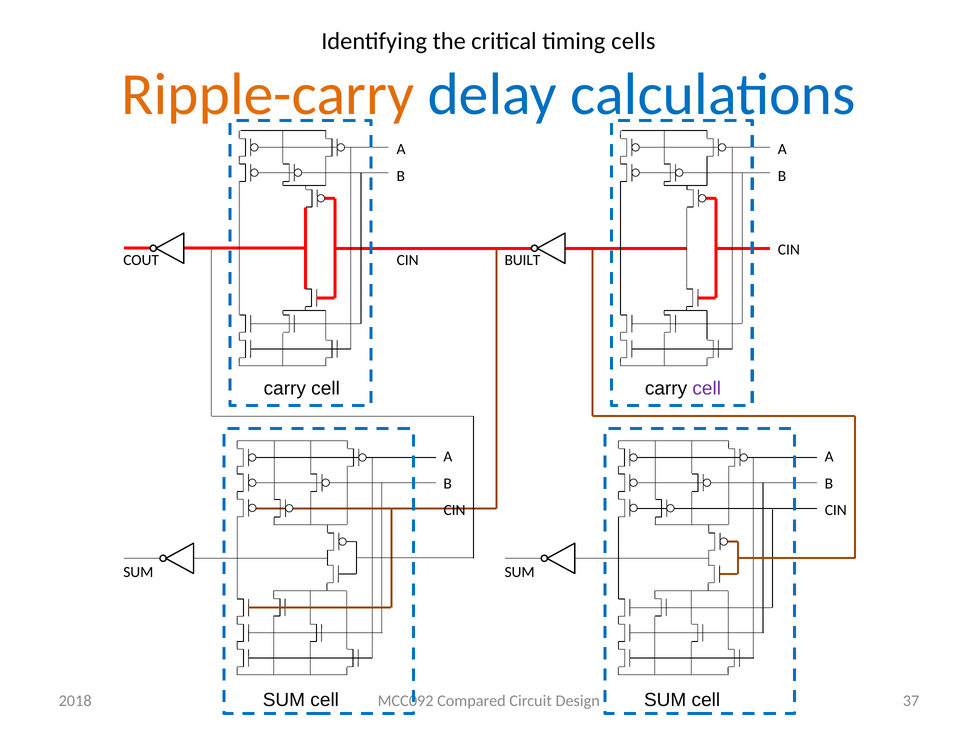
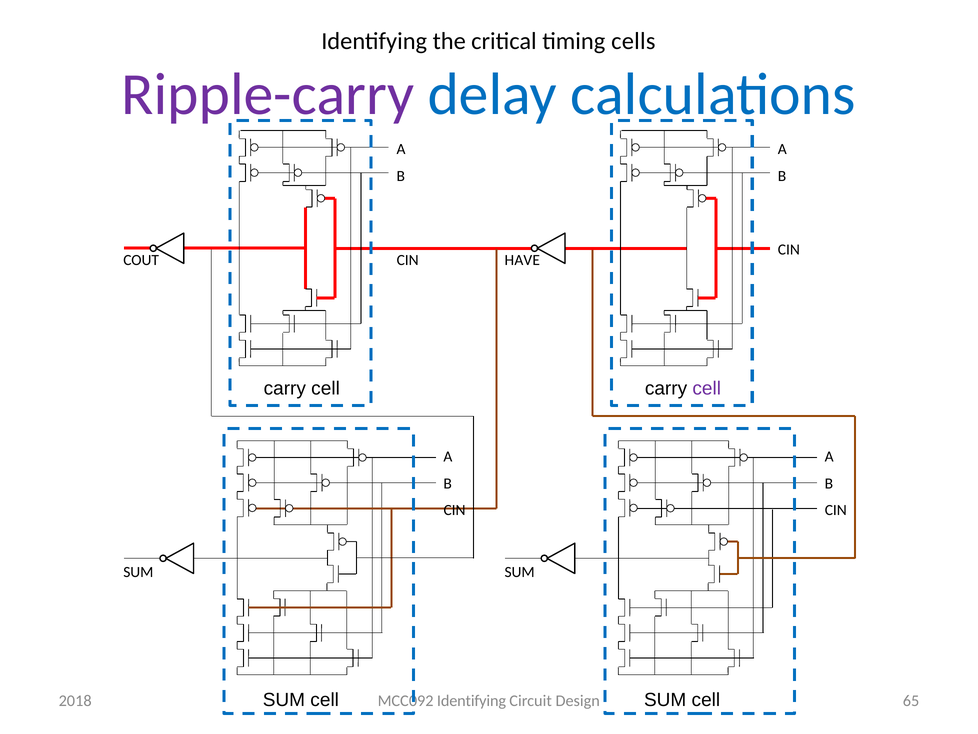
Ripple-carry colour: orange -> purple
BUILT: BUILT -> HAVE
MCC092 Compared: Compared -> Identifying
37: 37 -> 65
